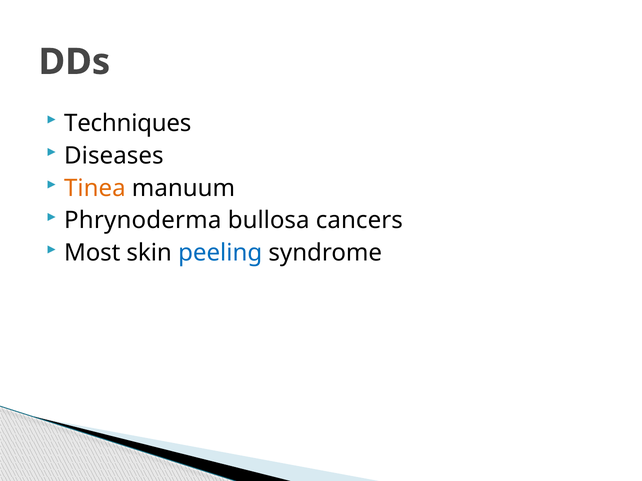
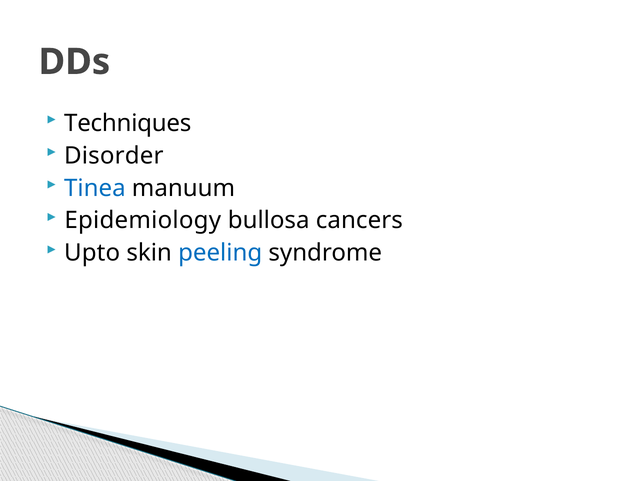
Diseases: Diseases -> Disorder
Tinea colour: orange -> blue
Phrynoderma: Phrynoderma -> Epidemiology
Most: Most -> Upto
